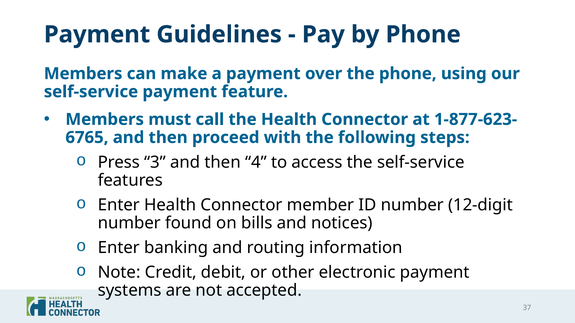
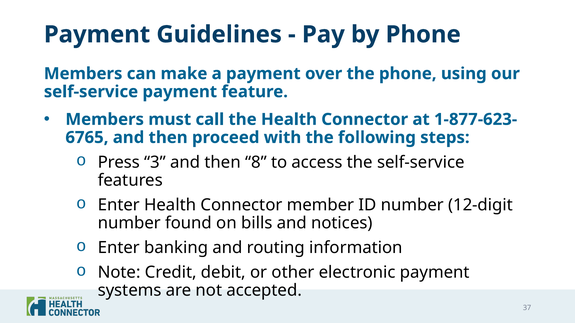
4: 4 -> 8
